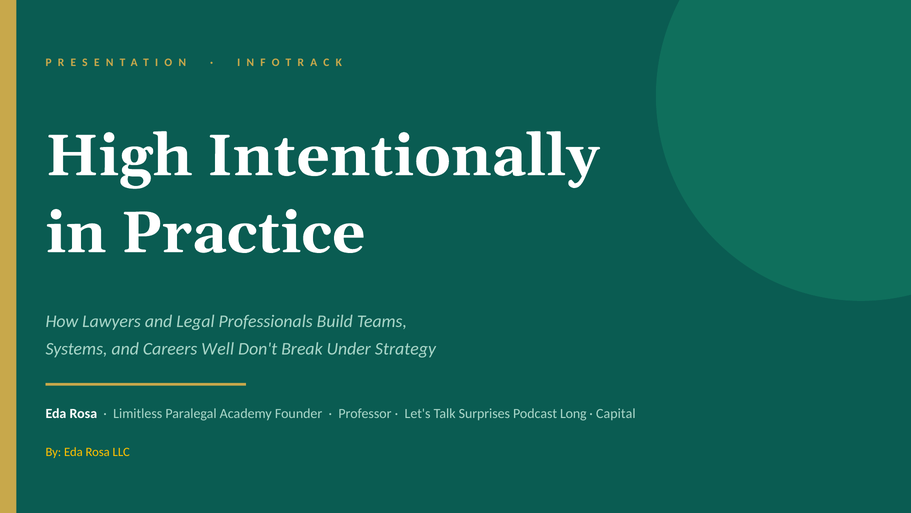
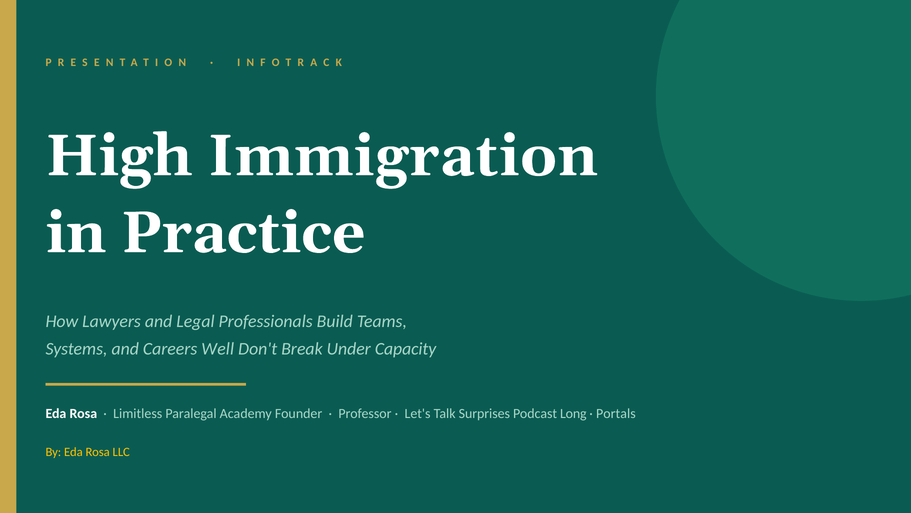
Intentionally: Intentionally -> Immigration
Strategy: Strategy -> Capacity
Capital: Capital -> Portals
